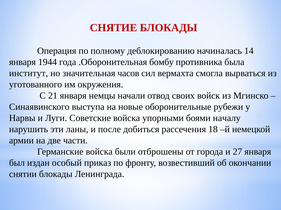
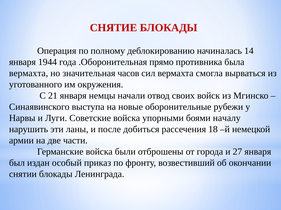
бомбу: бомбу -> прямо
институт at (29, 74): институт -> вермахта
